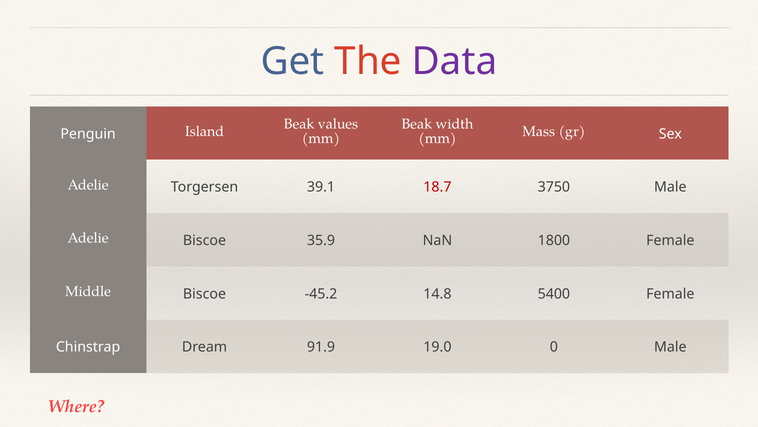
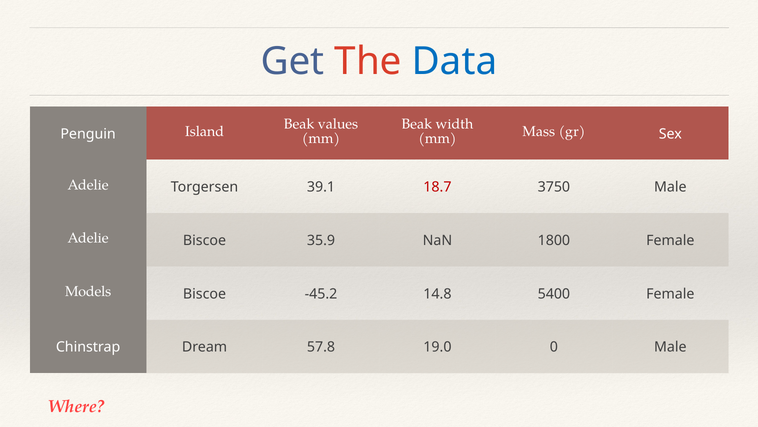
Data colour: purple -> blue
Middle: Middle -> Models
91.9: 91.9 -> 57.8
